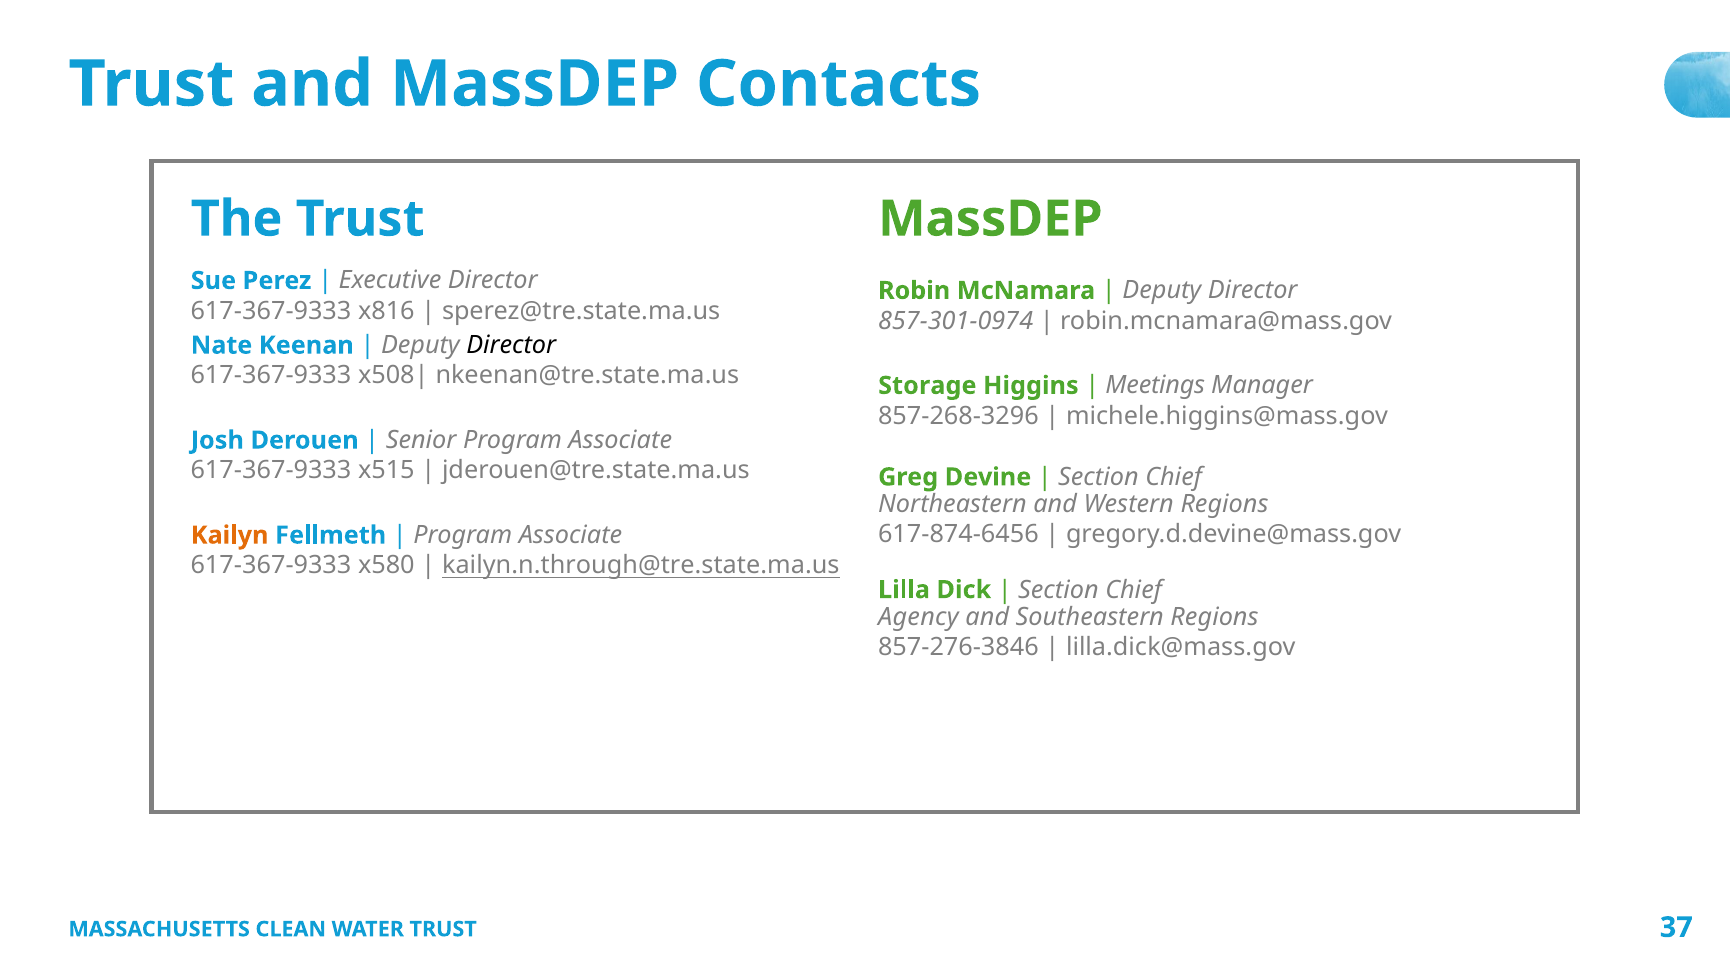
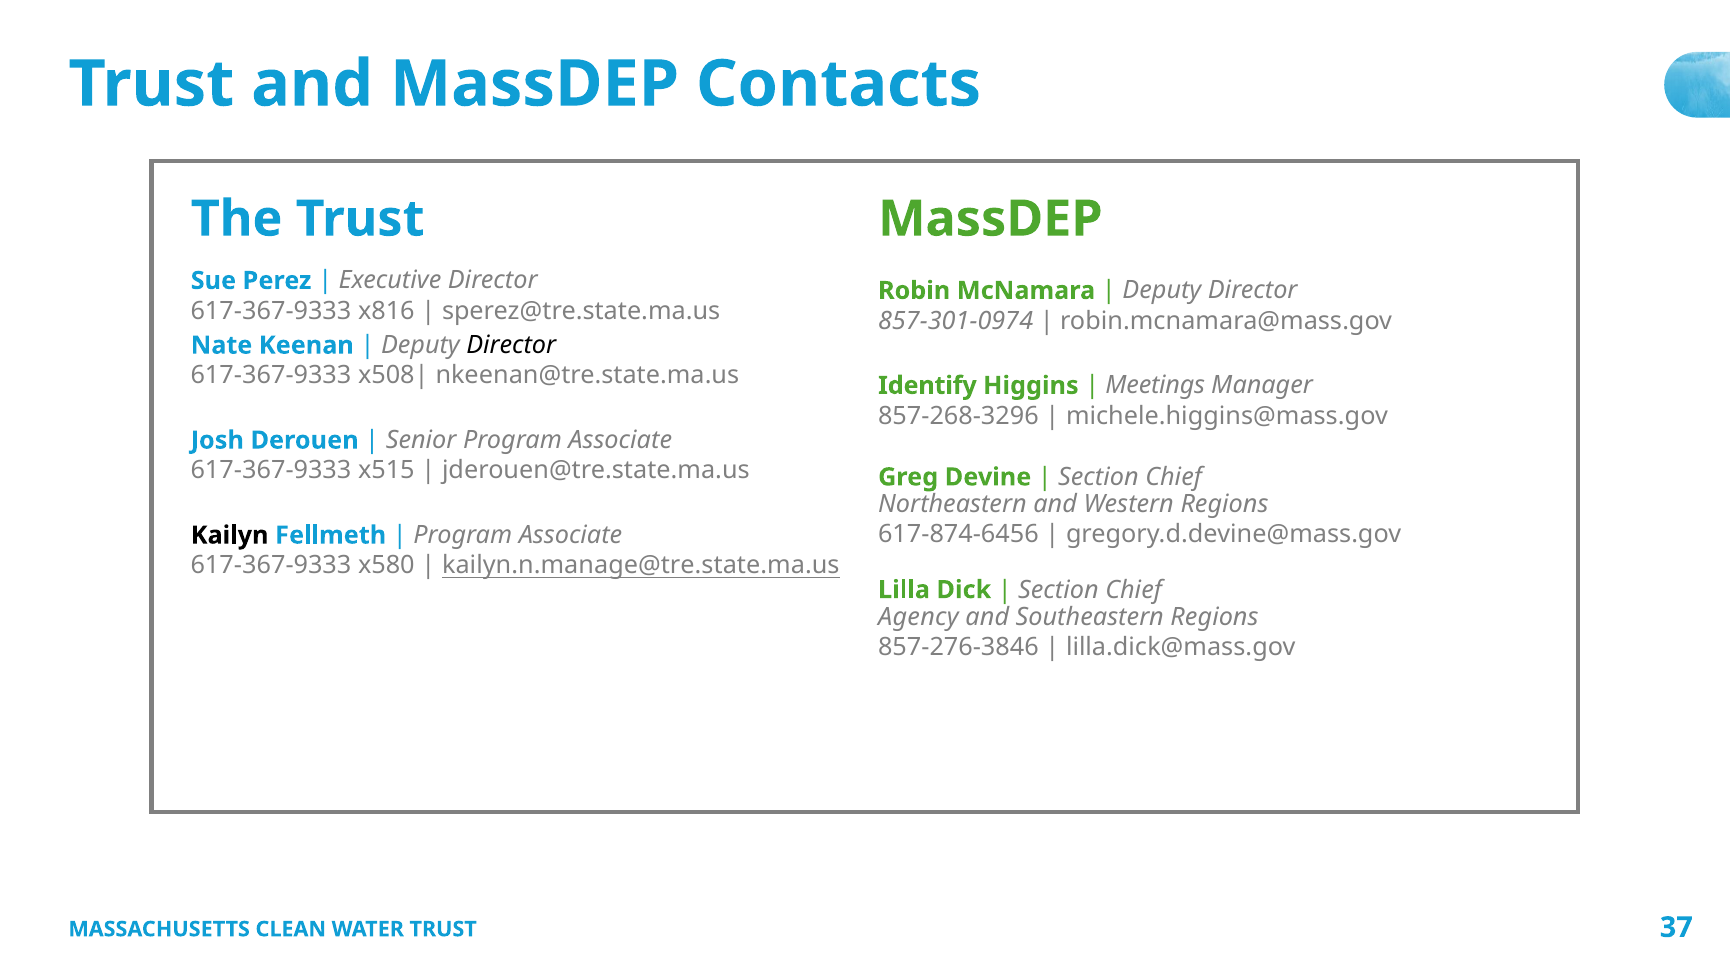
Storage: Storage -> Identify
Kailyn colour: orange -> black
kailyn.n.through@tre.state.ma.us: kailyn.n.through@tre.state.ma.us -> kailyn.n.manage@tre.state.ma.us
